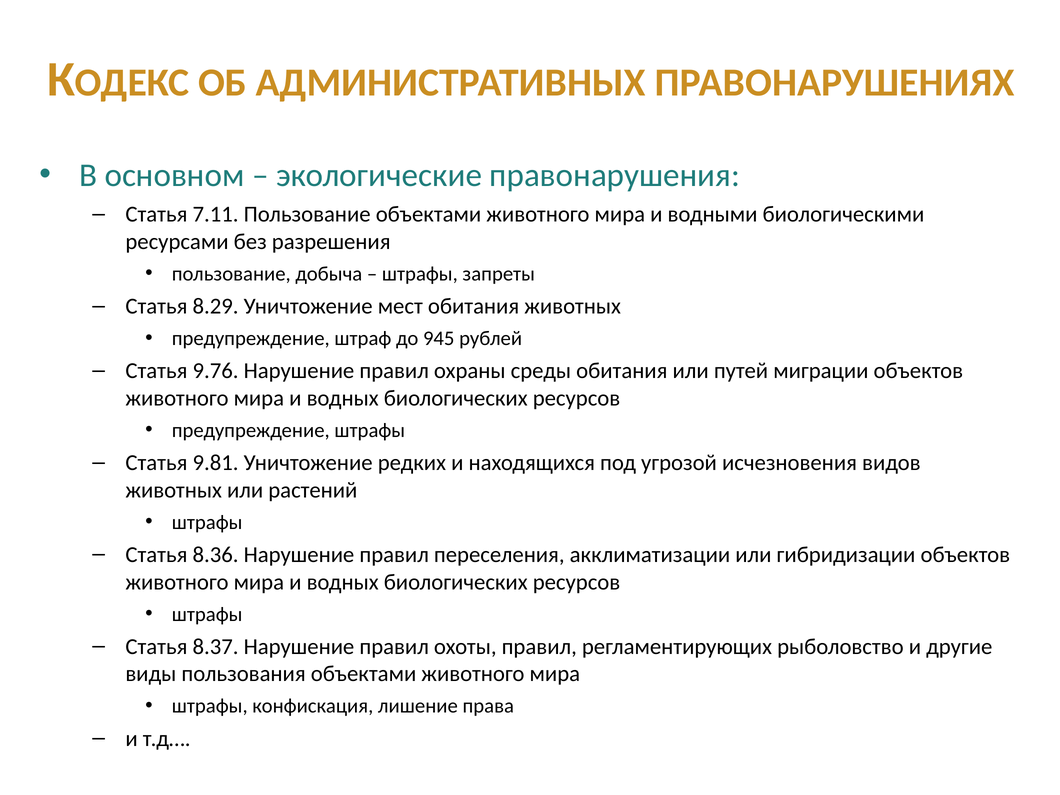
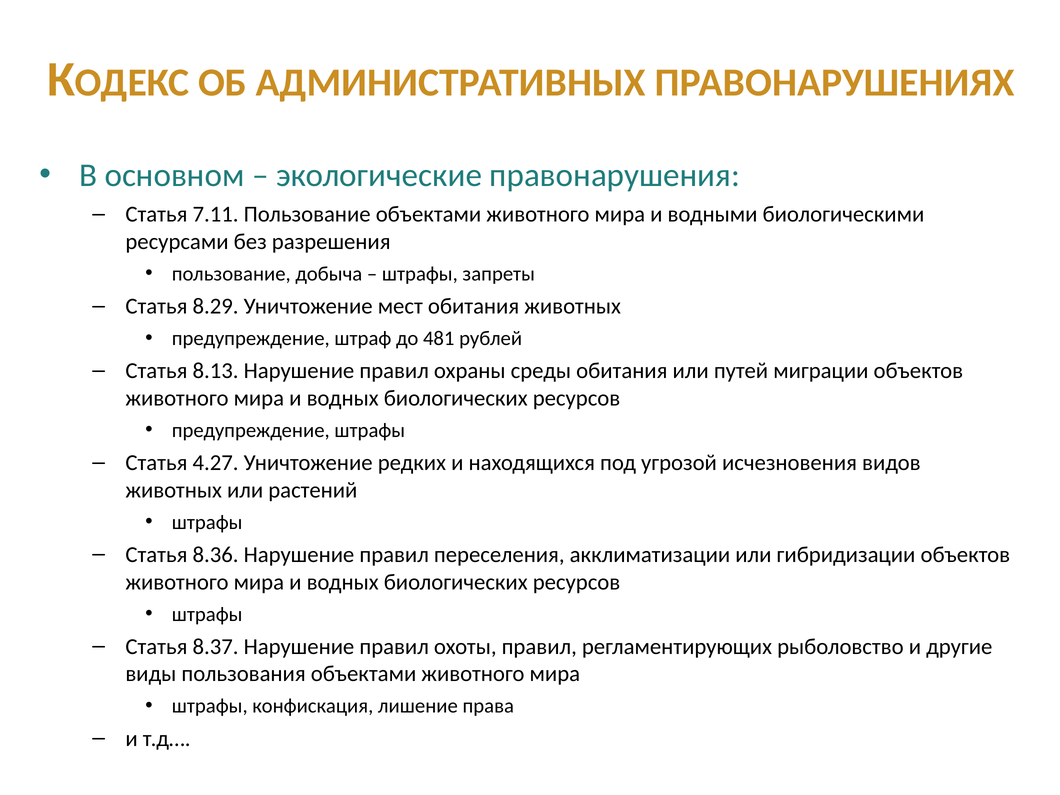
945: 945 -> 481
9.76: 9.76 -> 8.13
9.81: 9.81 -> 4.27
